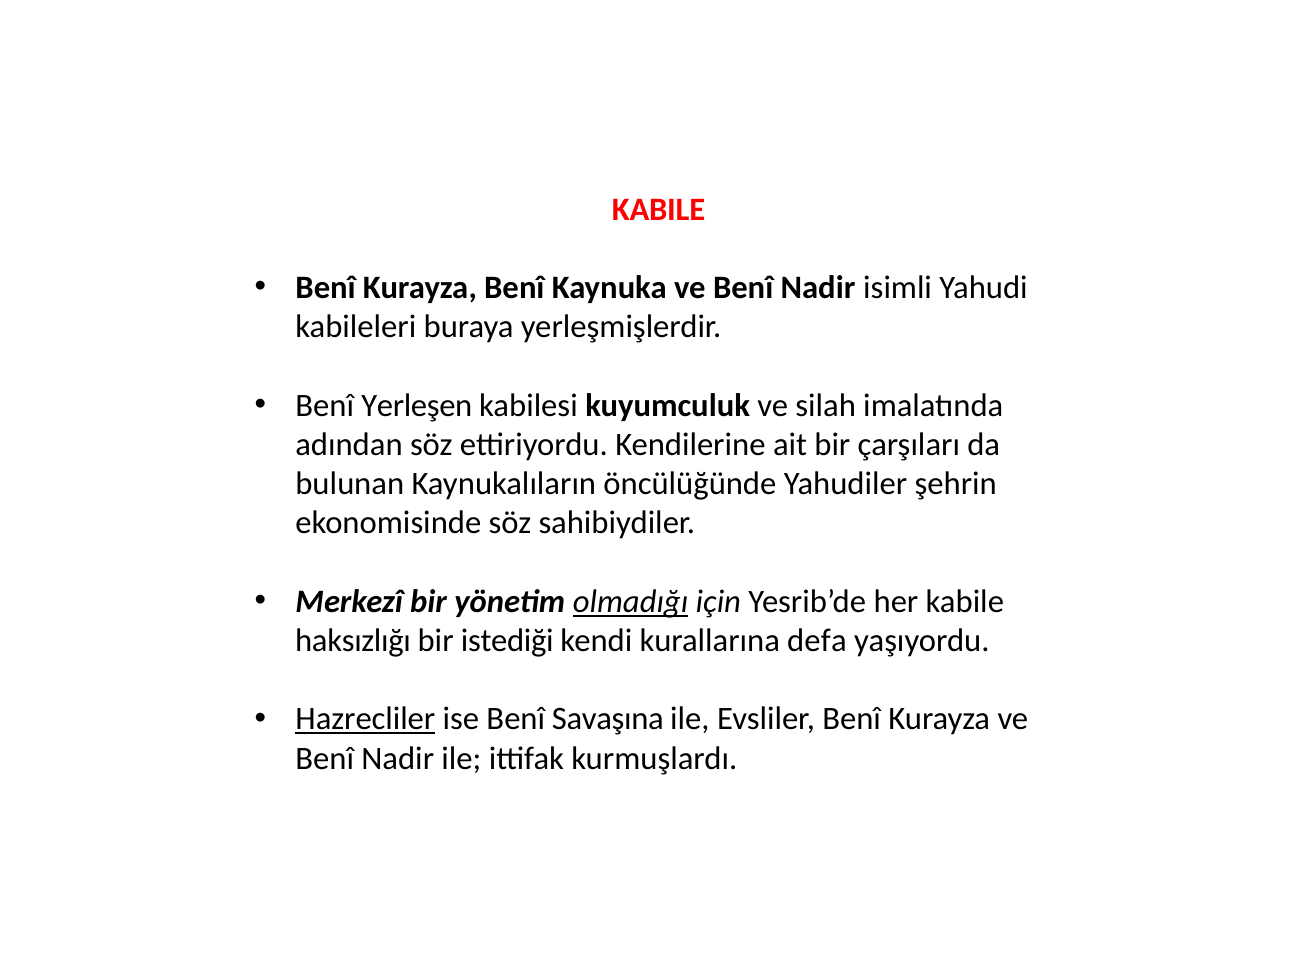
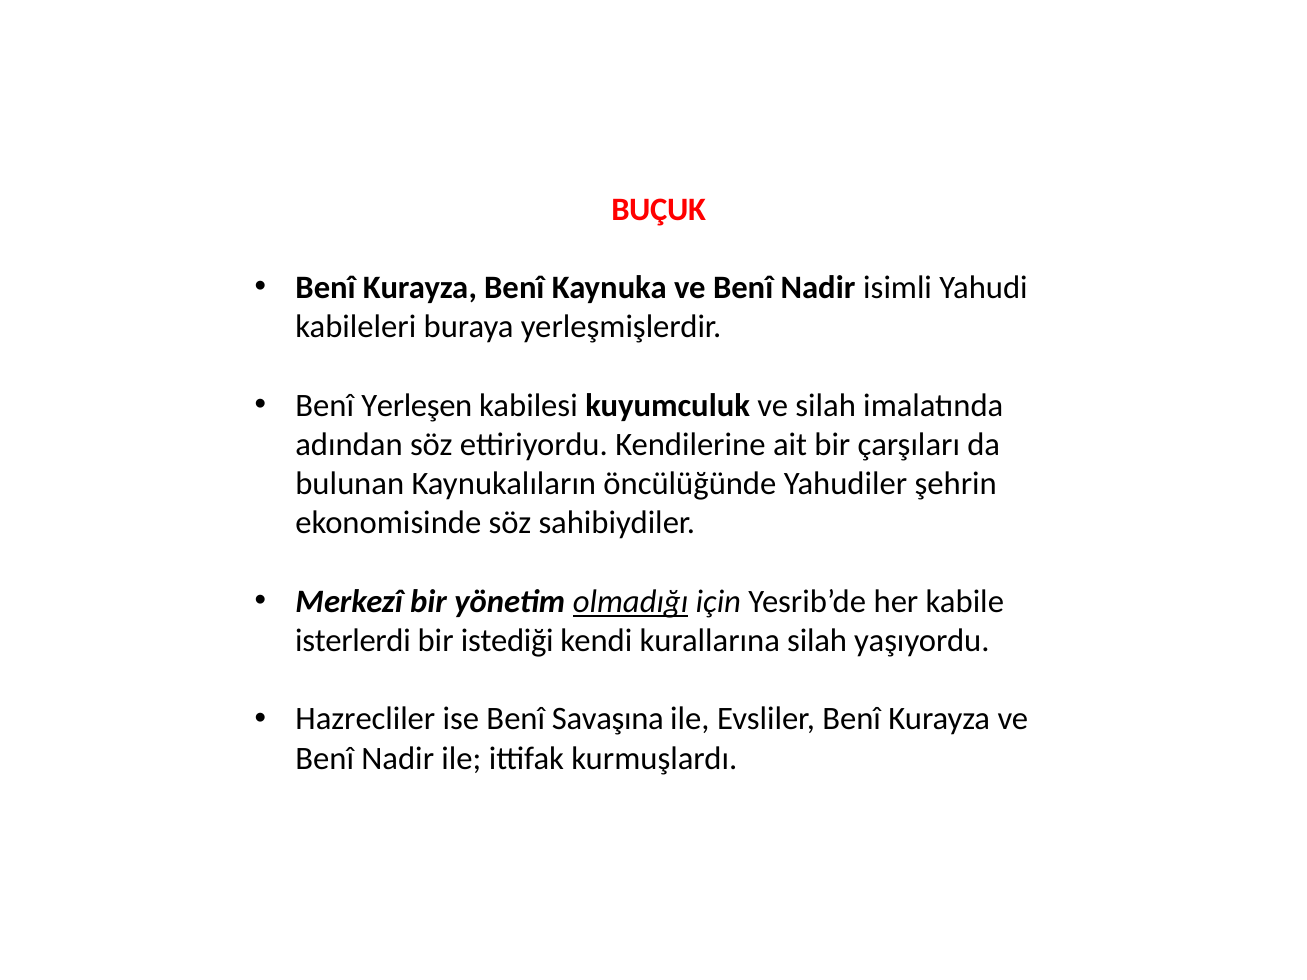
KABILE at (659, 210): KABILE -> BUÇUK
haksızlığı: haksızlığı -> isterlerdi
kurallarına defa: defa -> silah
Hazrecliler underline: present -> none
